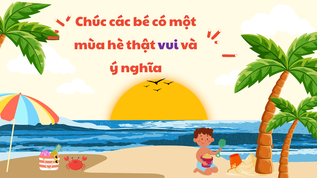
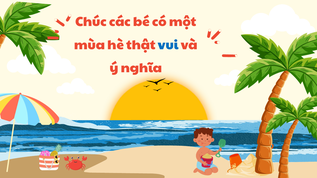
vui colour: purple -> blue
